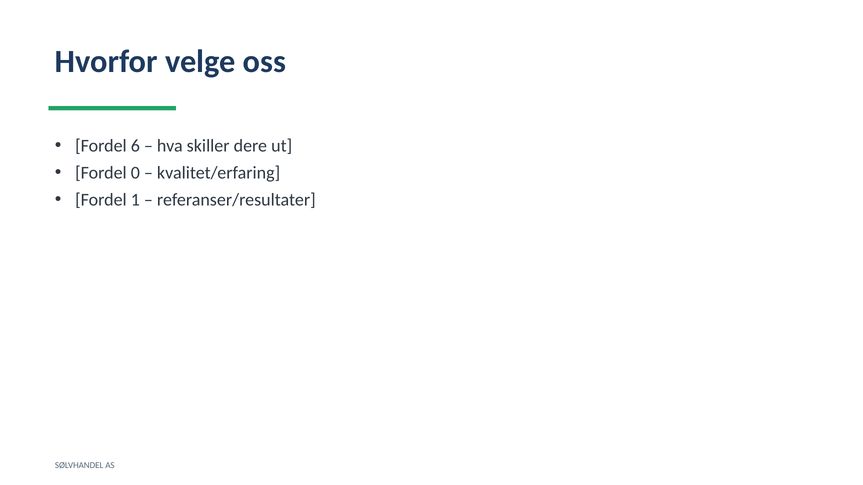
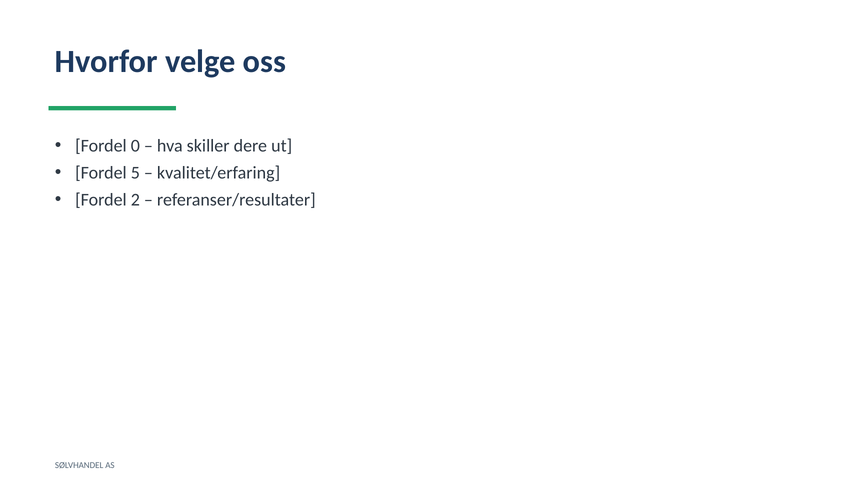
6: 6 -> 0
0: 0 -> 5
1: 1 -> 2
